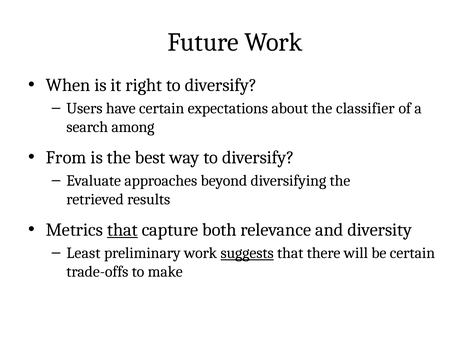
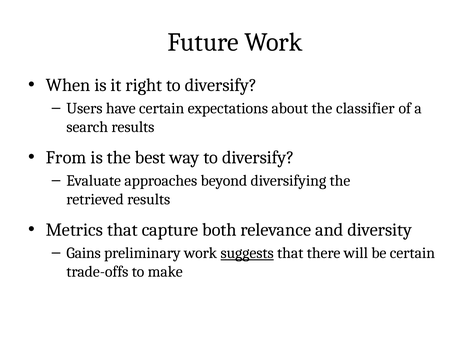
search among: among -> results
that at (122, 230) underline: present -> none
Least: Least -> Gains
